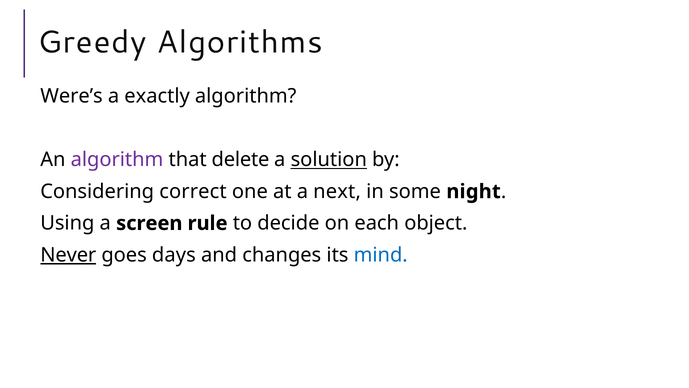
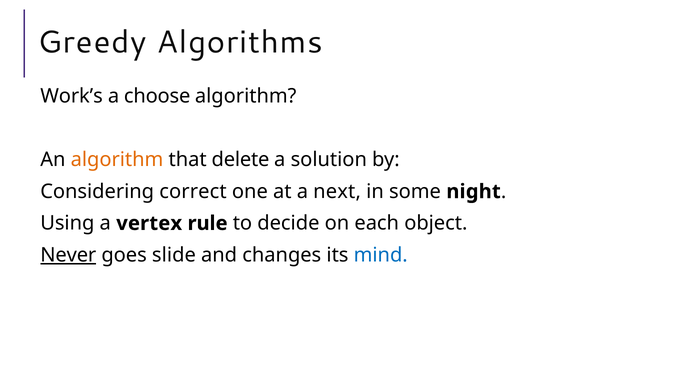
Were’s: Were’s -> Work’s
exactly: exactly -> choose
algorithm at (117, 160) colour: purple -> orange
solution underline: present -> none
screen: screen -> vertex
days: days -> slide
